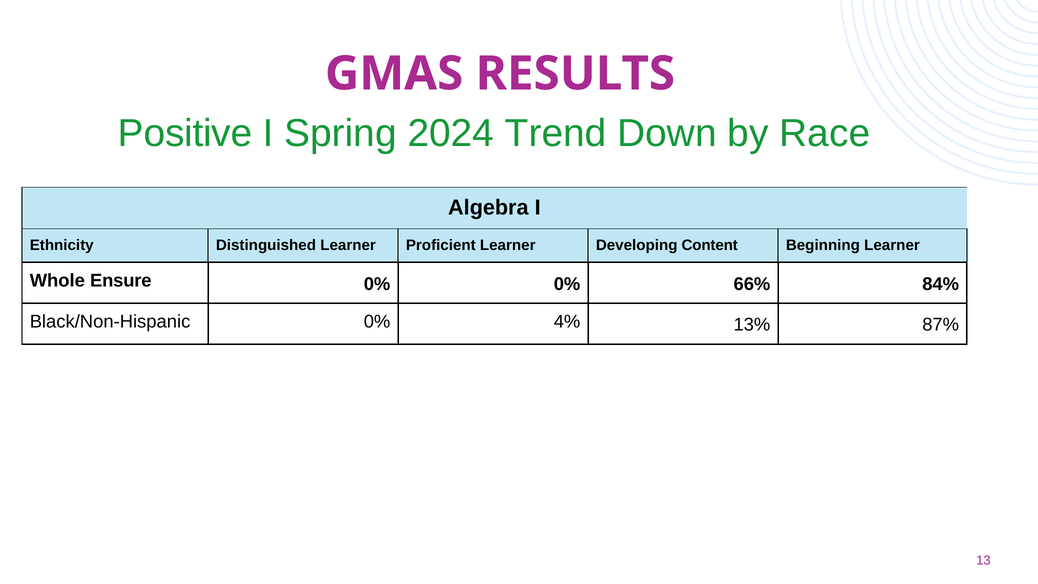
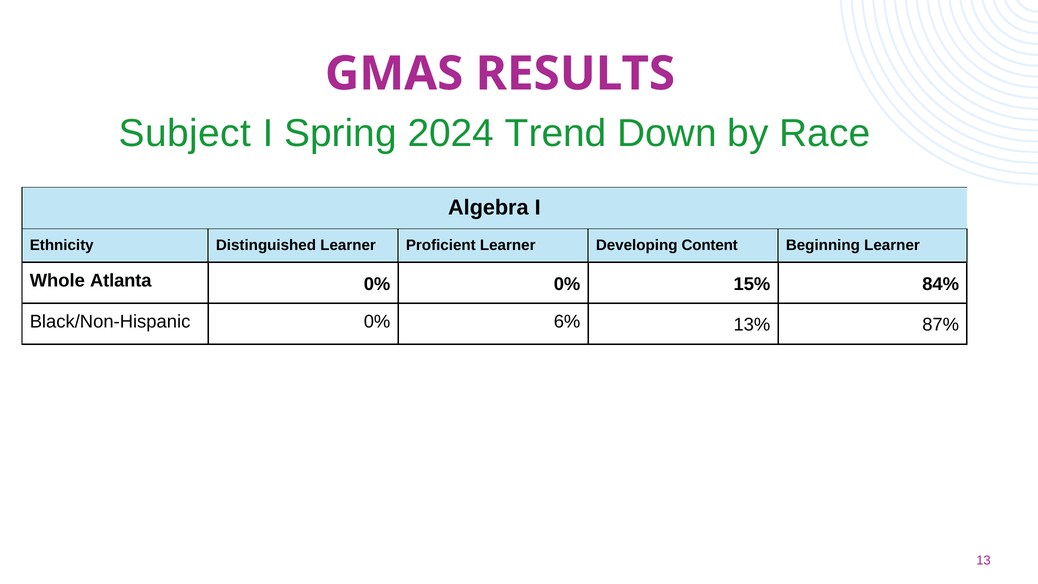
Positive: Positive -> Subject
Ensure: Ensure -> Atlanta
66%: 66% -> 15%
4%: 4% -> 6%
